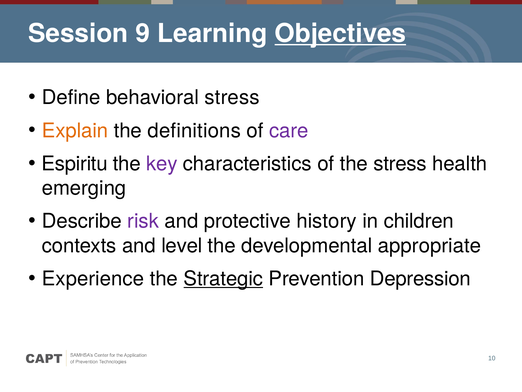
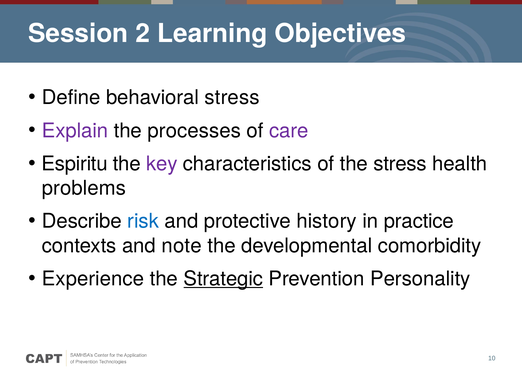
9: 9 -> 2
Objectives underline: present -> none
Explain colour: orange -> purple
definitions: definitions -> processes
emerging: emerging -> problems
risk colour: purple -> blue
children: children -> practice
level: level -> note
appropriate: appropriate -> comorbidity
Depression: Depression -> Personality
